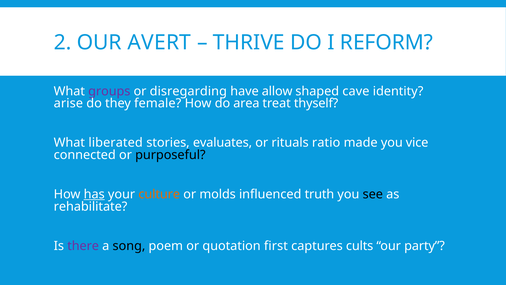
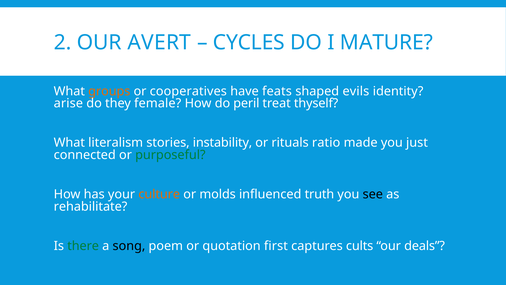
THRIVE: THRIVE -> CYCLES
REFORM: REFORM -> MATURE
groups colour: purple -> orange
disregarding: disregarding -> cooperatives
allow: allow -> feats
cave: cave -> evils
area: area -> peril
liberated: liberated -> literalism
evaluates: evaluates -> instability
vice: vice -> just
purposeful colour: black -> green
has underline: present -> none
there colour: purple -> green
party: party -> deals
